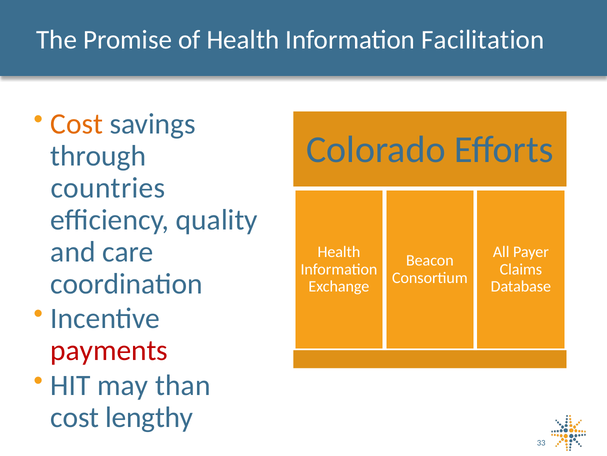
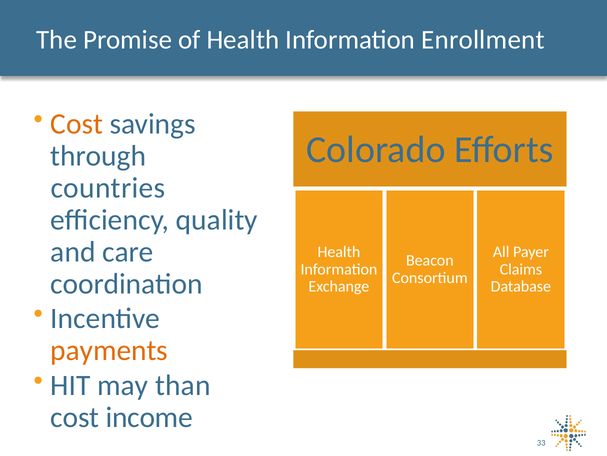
Facilitation: Facilitation -> Enrollment
payments colour: red -> orange
lengthy: lengthy -> income
